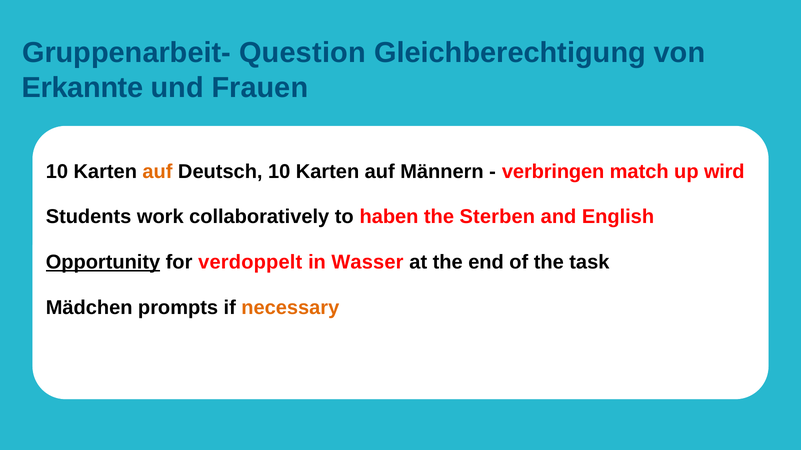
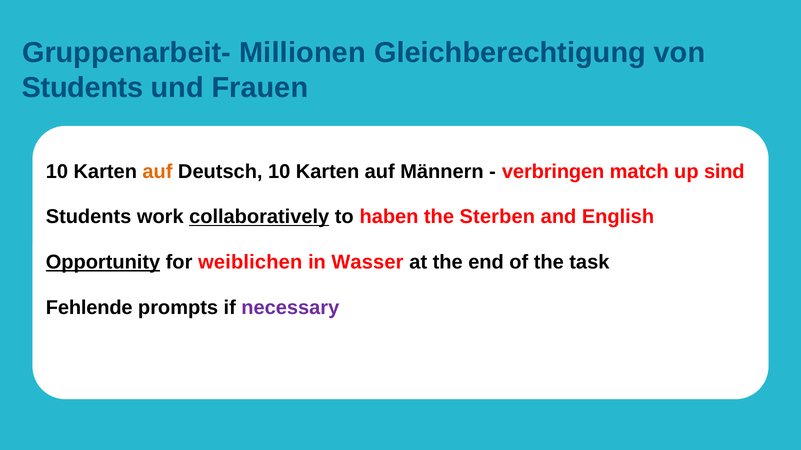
Question: Question -> Millionen
Erkannte at (83, 88): Erkannte -> Students
wird: wird -> sind
collaboratively underline: none -> present
verdoppelt: verdoppelt -> weiblichen
Mädchen: Mädchen -> Fehlende
necessary colour: orange -> purple
